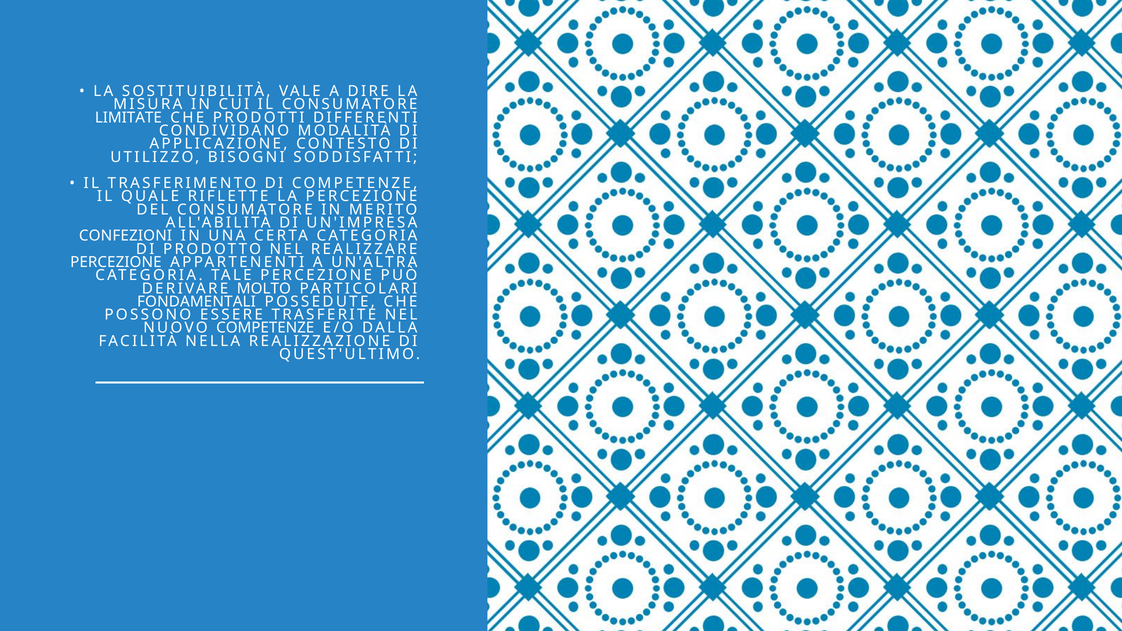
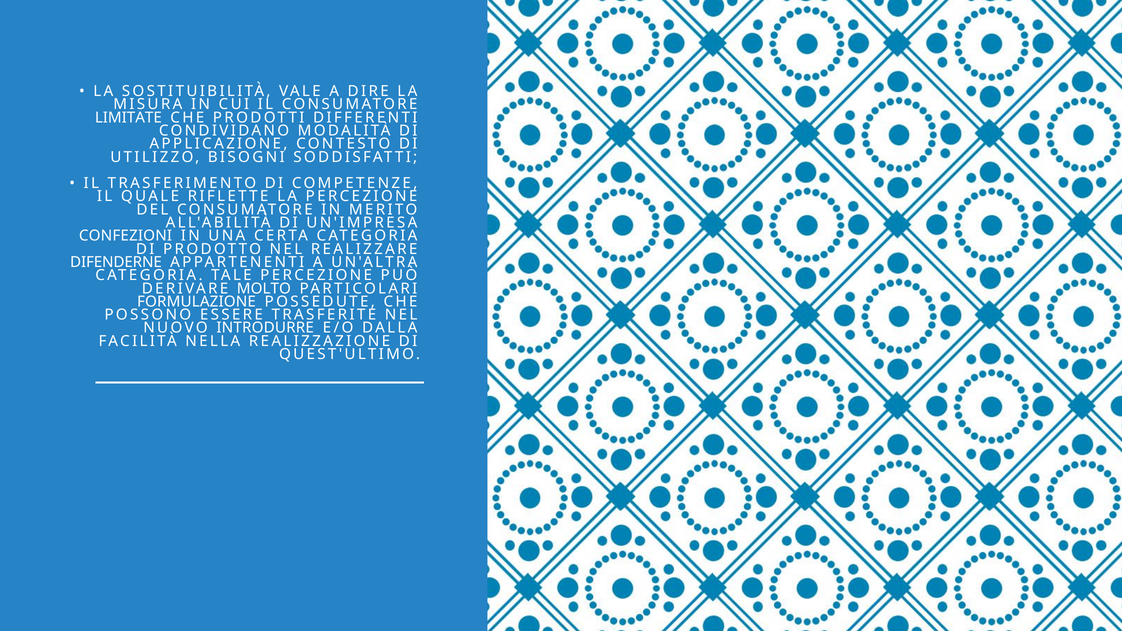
PERCEZIONE at (116, 262): PERCEZIONE -> DIFENDERNE
FONDAMENTALI: FONDAMENTALI -> FORMULAZIONE
NUOVO COMPETENZE: COMPETENZE -> INTRODURRE
